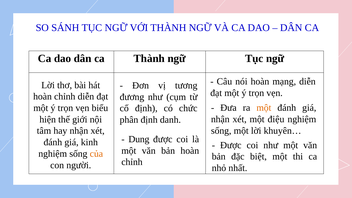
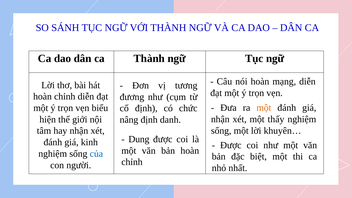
điệu: điệu -> thấy
phân: phân -> nâng
của colour: orange -> blue
